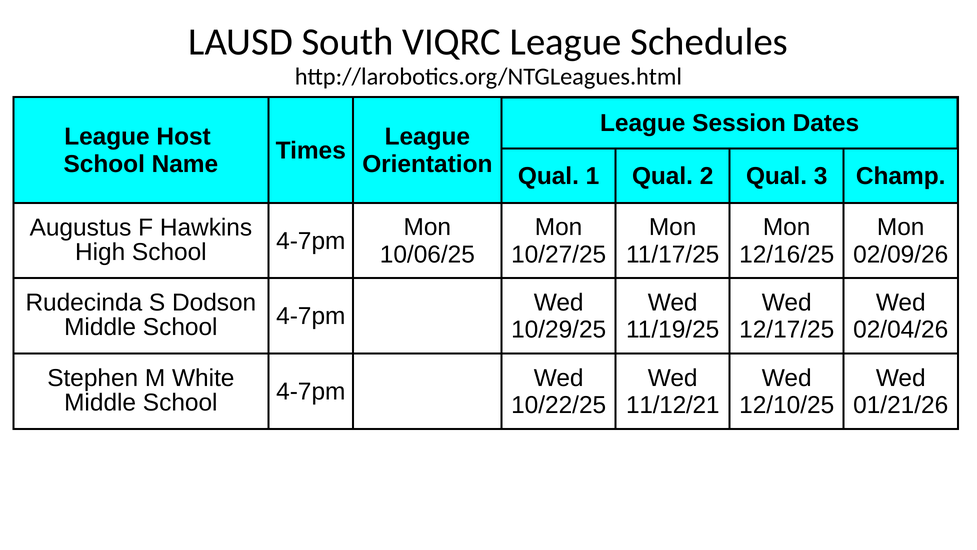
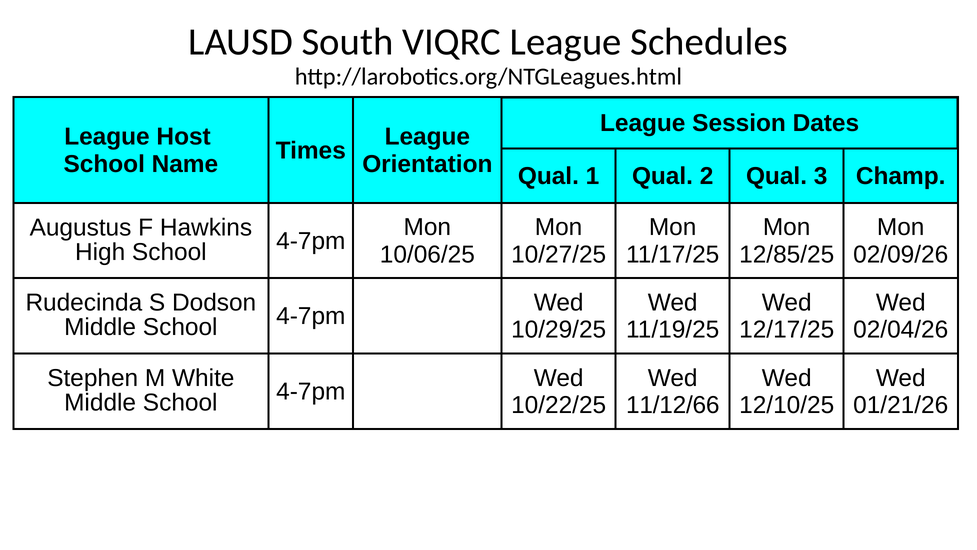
12/16/25: 12/16/25 -> 12/85/25
11/12/21: 11/12/21 -> 11/12/66
